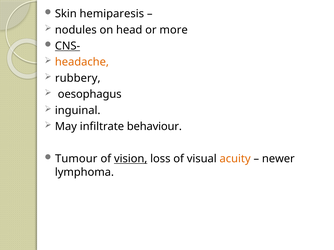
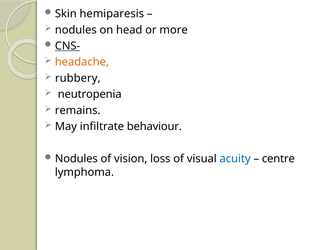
oesophagus: oesophagus -> neutropenia
inguinal: inguinal -> remains
Tumour at (76, 159): Tumour -> Nodules
vision underline: present -> none
acuity colour: orange -> blue
newer: newer -> centre
